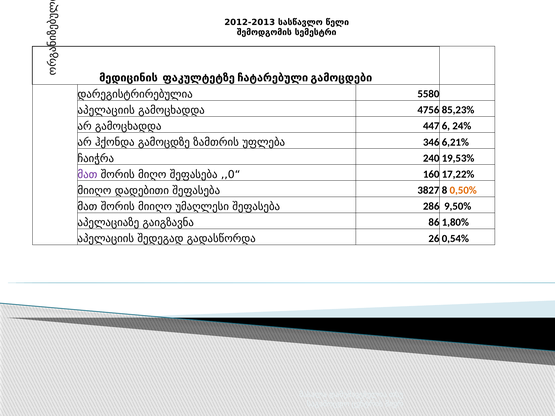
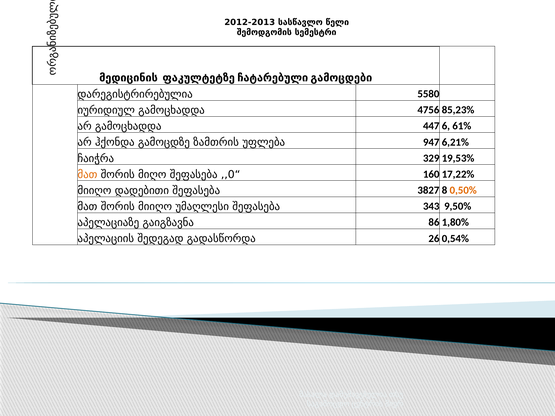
აპელაციის at (106, 110): აპელაციის -> იურიდიულ
24%: 24% -> 61%
346: 346 -> 947
240: 240 -> 329
მათ at (87, 175) colour: purple -> orange
286: 286 -> 343
